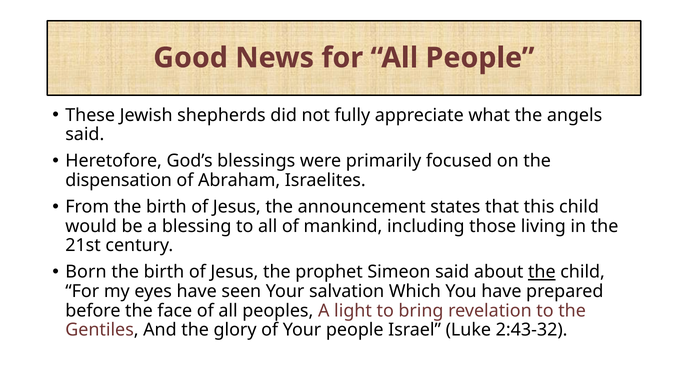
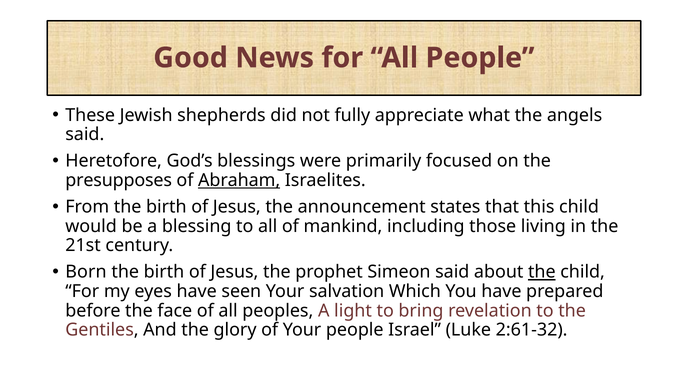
dispensation: dispensation -> presupposes
Abraham underline: none -> present
2:43-32: 2:43-32 -> 2:61-32
